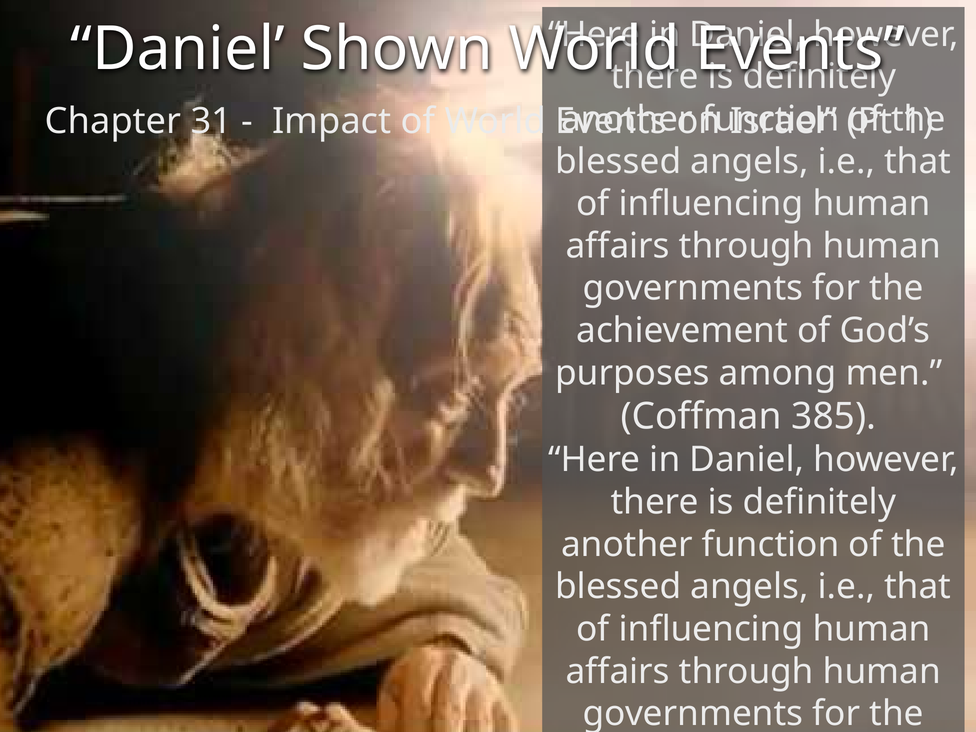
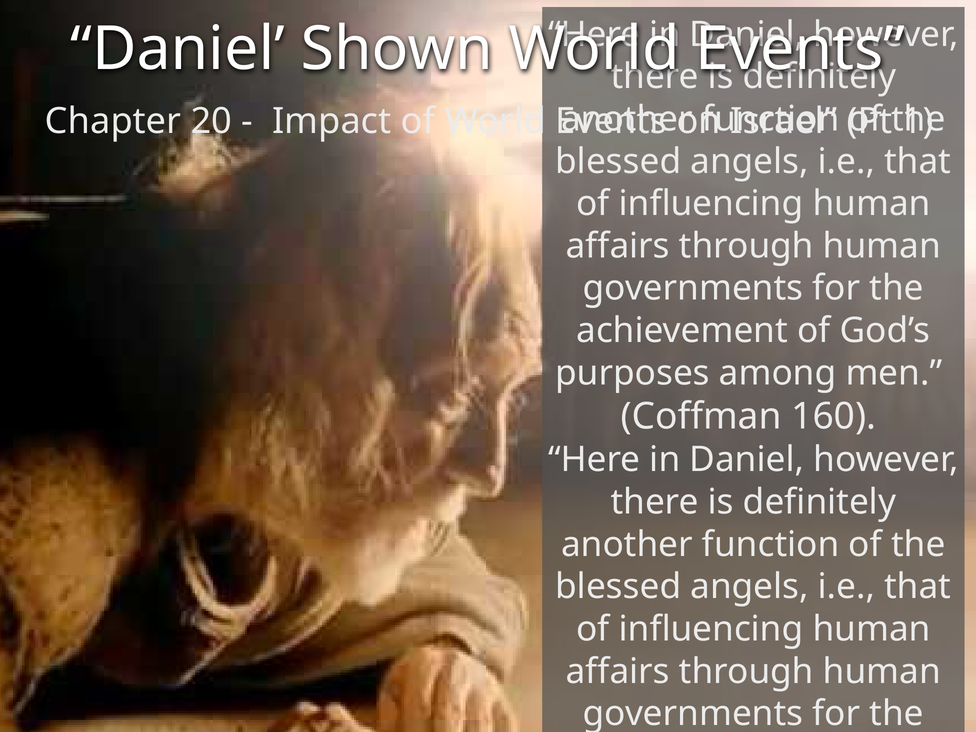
31: 31 -> 20
385: 385 -> 160
